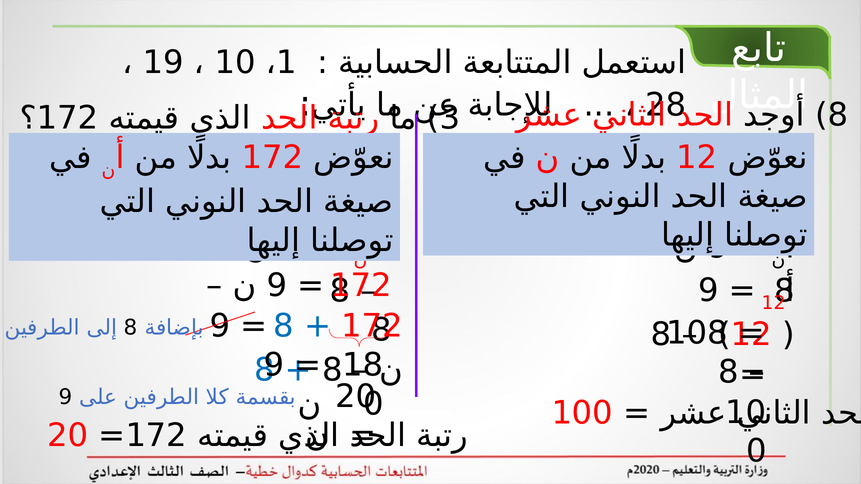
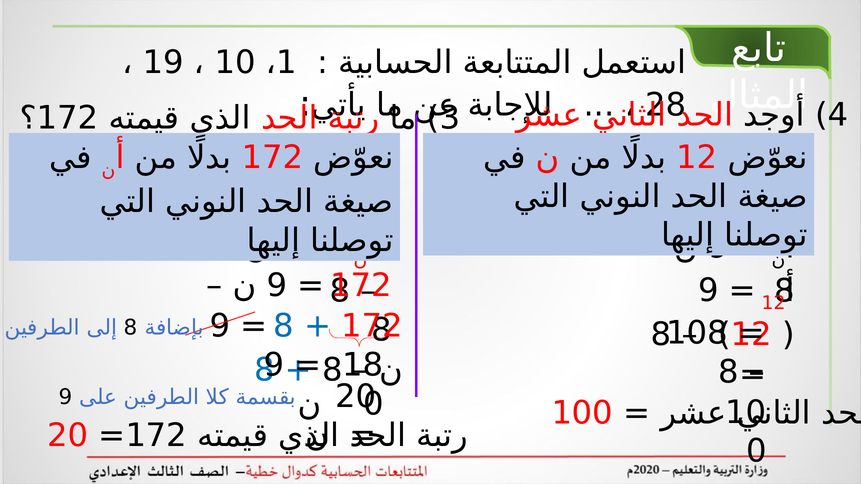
8 at (838, 115): 8 -> 4
